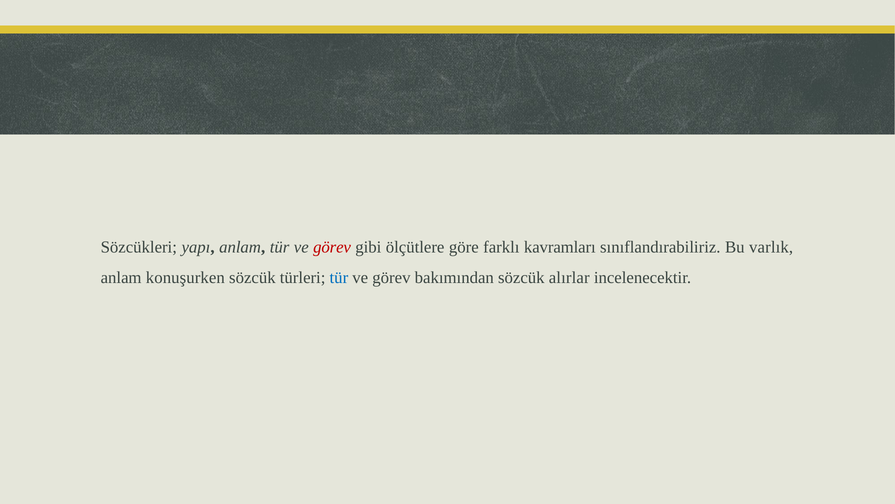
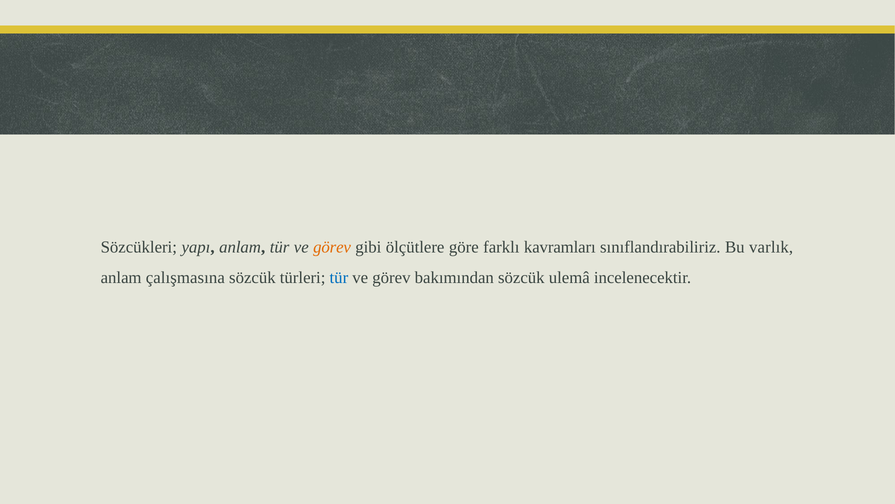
görev at (332, 247) colour: red -> orange
konuşurken: konuşurken -> çalışmasına
alırlar: alırlar -> ulemâ
